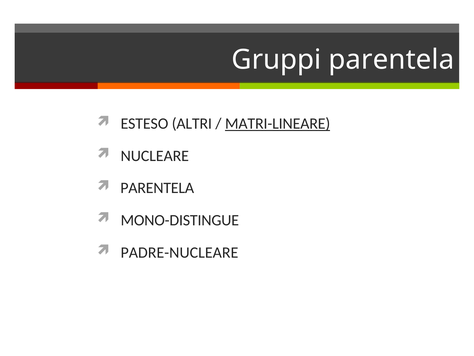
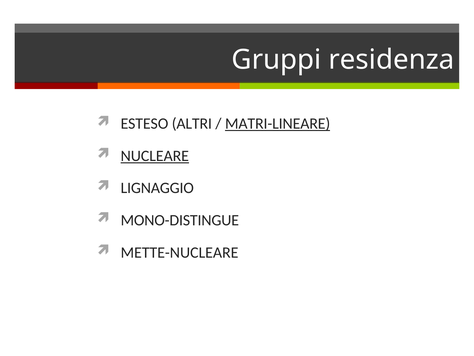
Gruppi parentela: parentela -> residenza
NUCLEARE underline: none -> present
PARENTELA at (157, 188): PARENTELA -> LIGNAGGIO
PADRE-NUCLEARE: PADRE-NUCLEARE -> METTE-NUCLEARE
